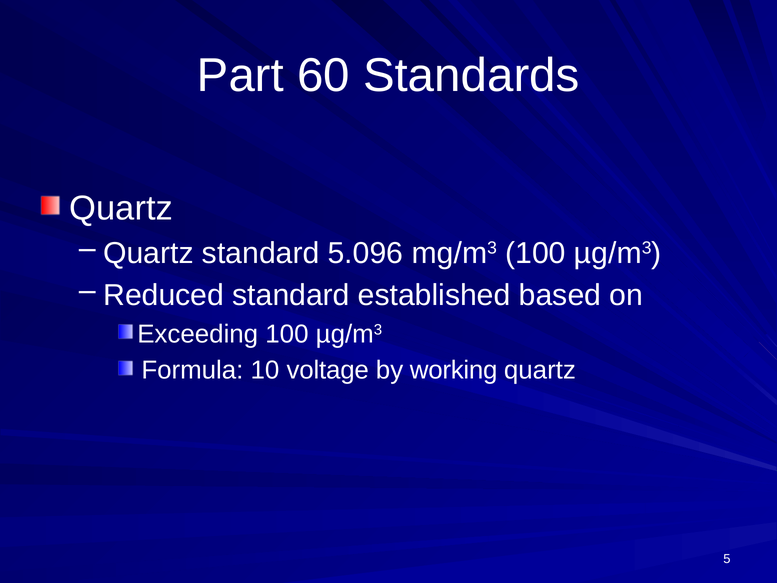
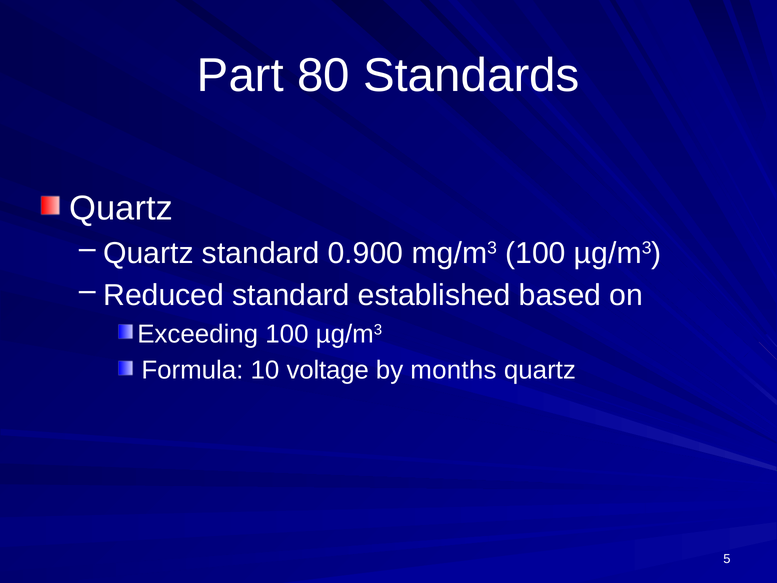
60: 60 -> 80
5.096: 5.096 -> 0.900
working: working -> months
